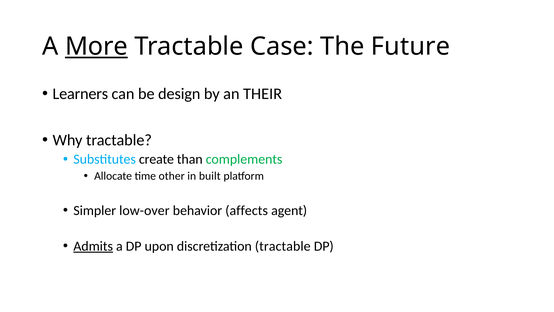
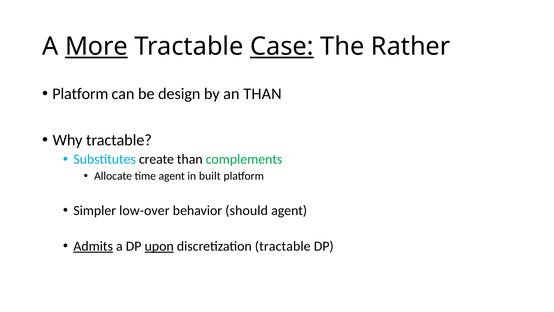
Case underline: none -> present
Future: Future -> Rather
Learners at (80, 94): Learners -> Platform
an THEIR: THEIR -> THAN
time other: other -> agent
affects: affects -> should
upon underline: none -> present
